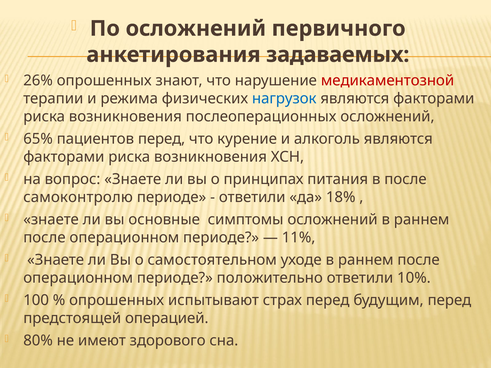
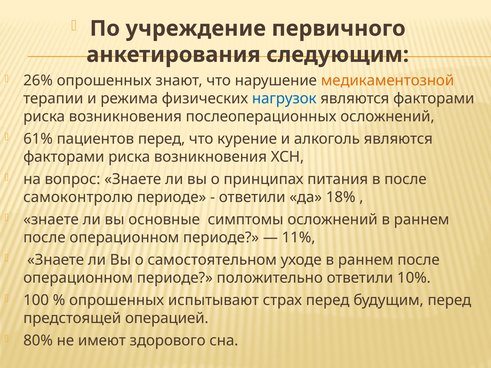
По осложнений: осложнений -> учреждение
задаваемых: задаваемых -> следующим
медикаментозной colour: red -> orange
65%: 65% -> 61%
